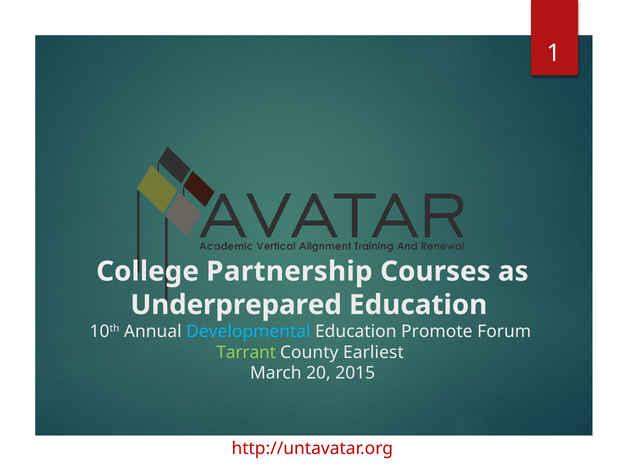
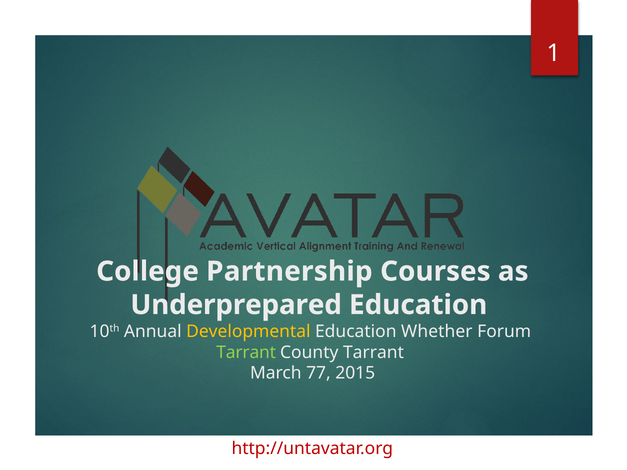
Developmental colour: light blue -> yellow
Promote: Promote -> Whether
County Earliest: Earliest -> Tarrant
20: 20 -> 77
